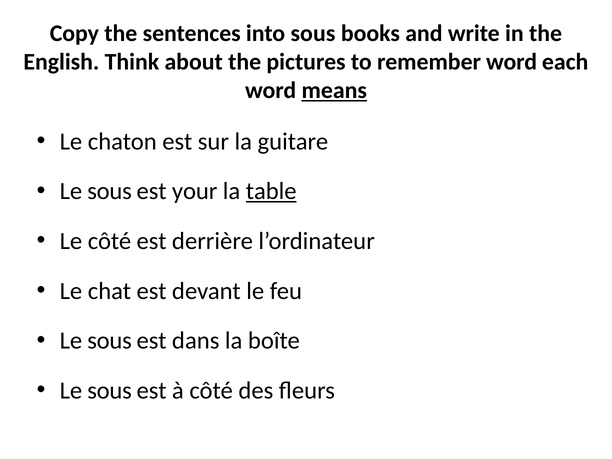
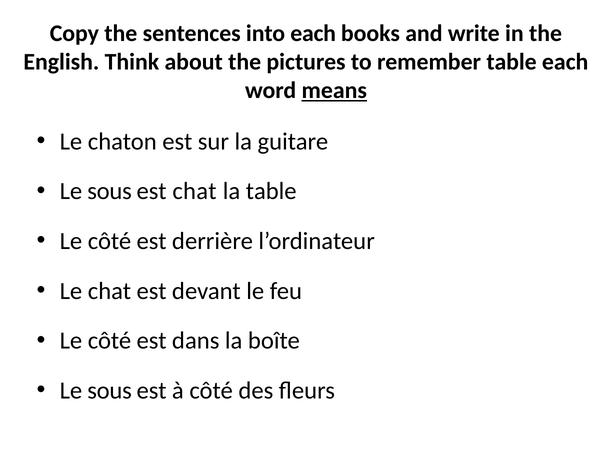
into sous: sous -> each
remember word: word -> table
est your: your -> chat
table at (271, 191) underline: present -> none
sous at (110, 341): sous -> côté
